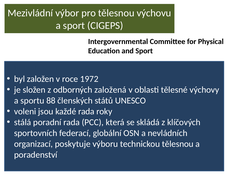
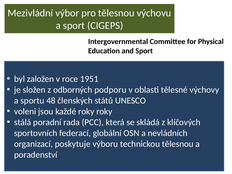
1972: 1972 -> 1951
založená: založená -> podporu
88: 88 -> 48
každé rada: rada -> roky
